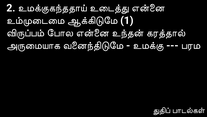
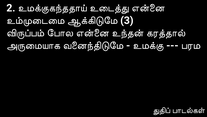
1: 1 -> 3
